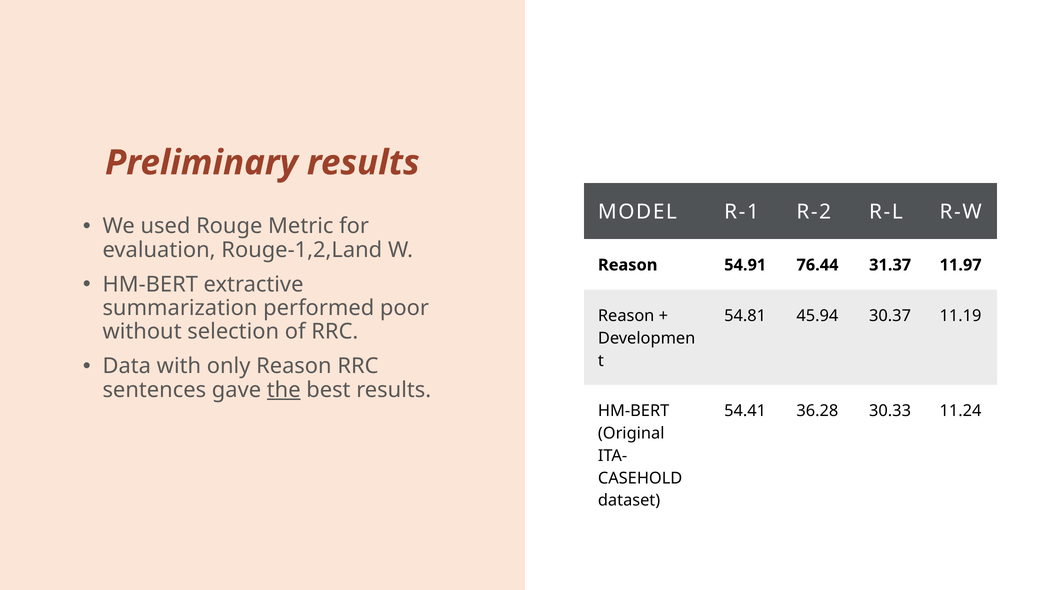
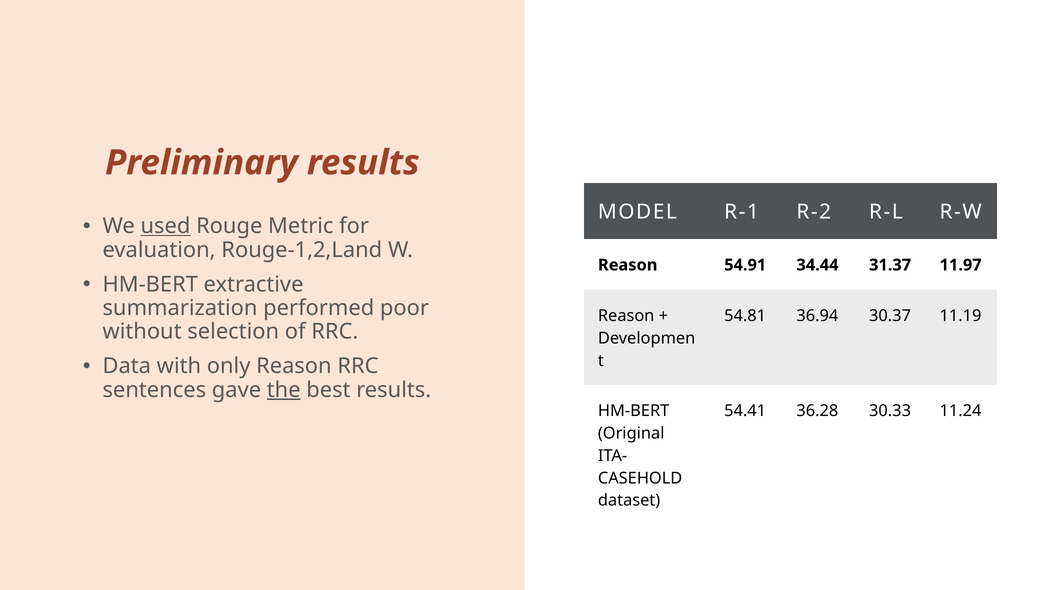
used underline: none -> present
76.44: 76.44 -> 34.44
45.94: 45.94 -> 36.94
